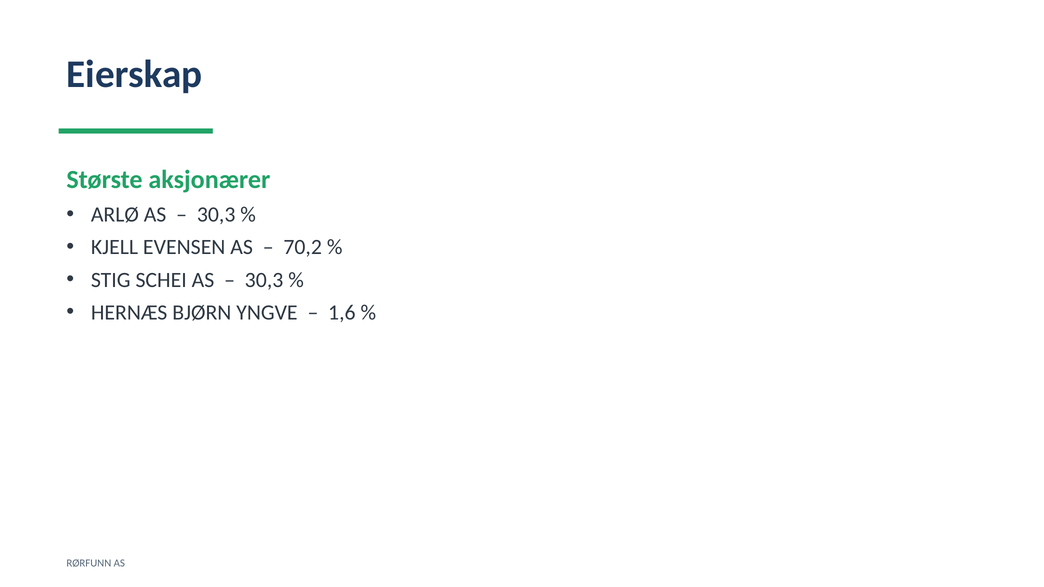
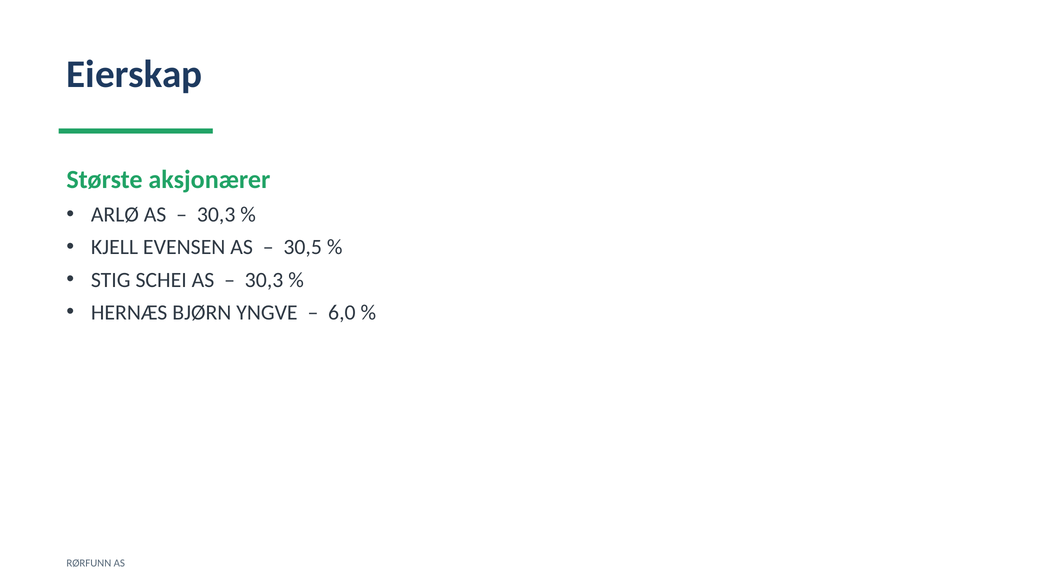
70,2: 70,2 -> 30,5
1,6: 1,6 -> 6,0
